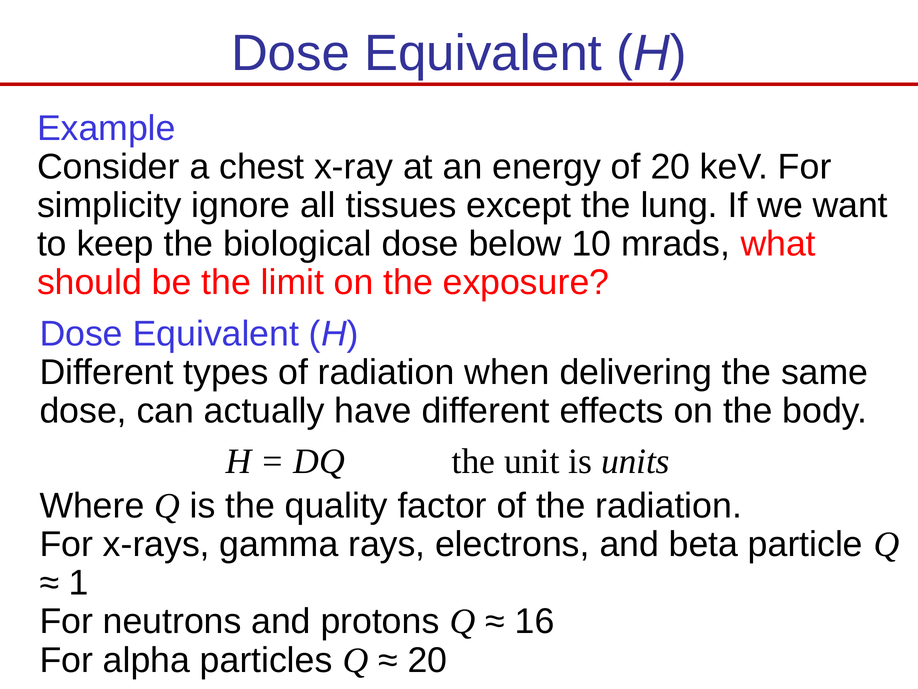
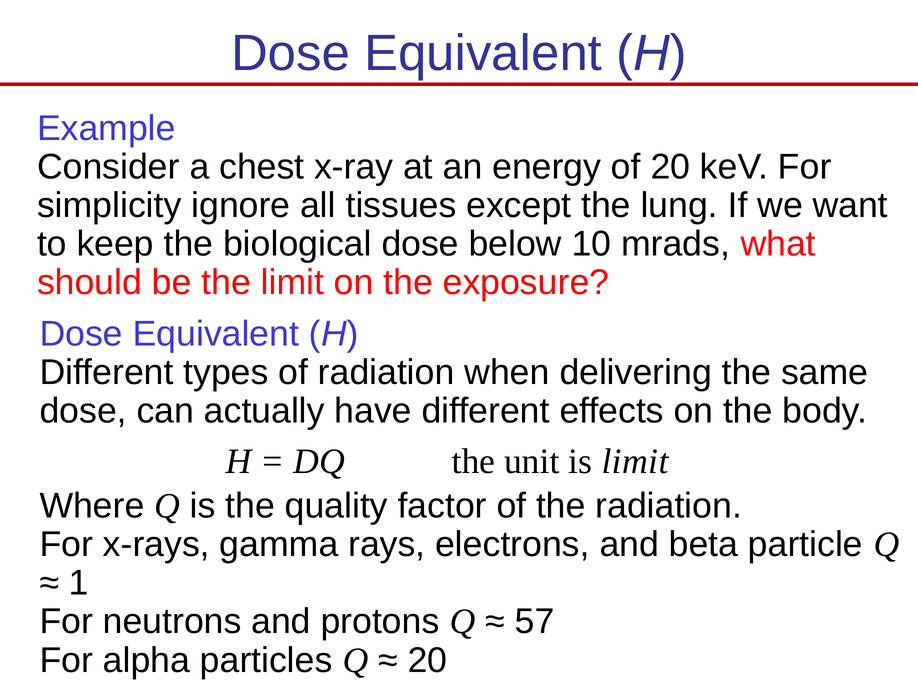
is units: units -> limit
16: 16 -> 57
